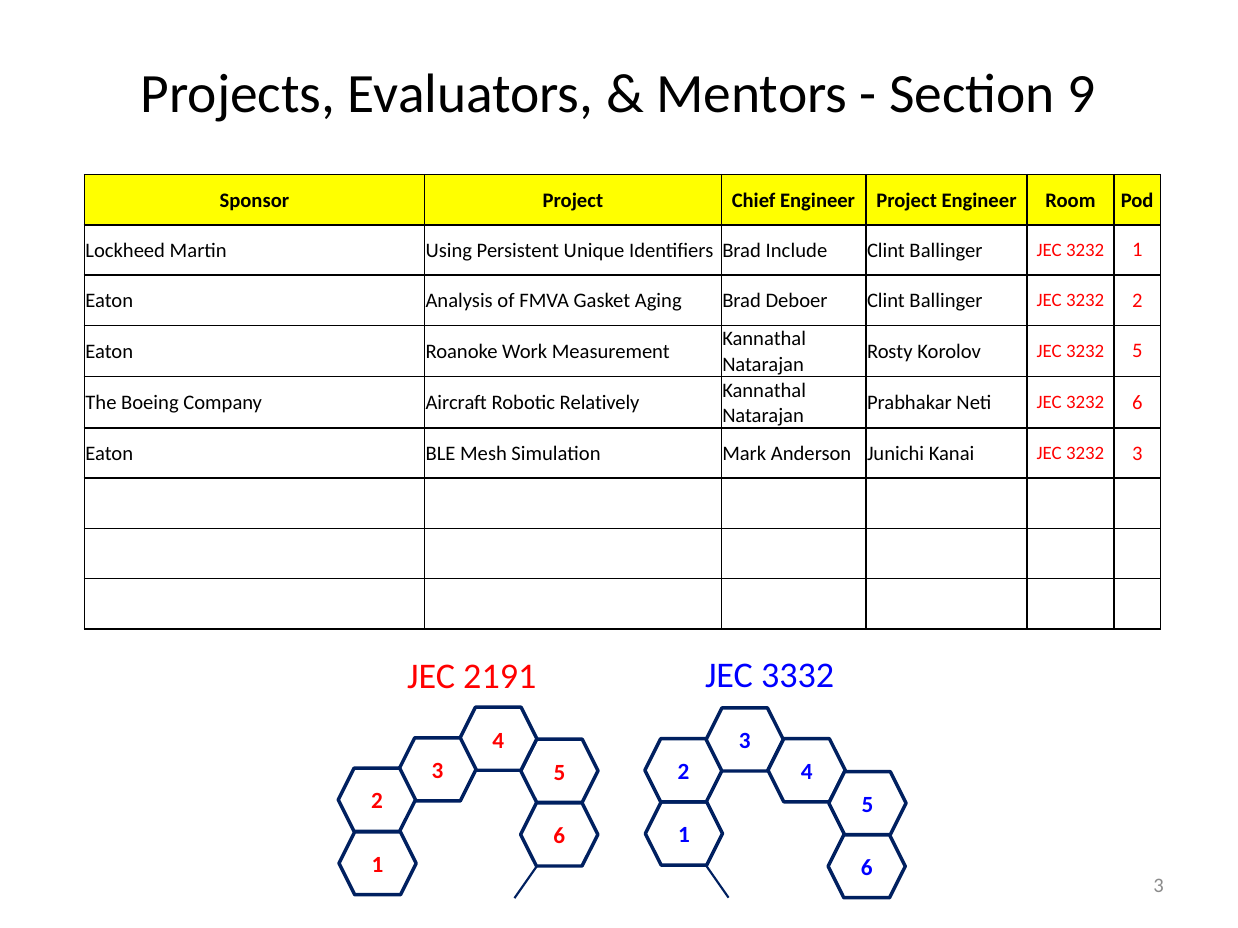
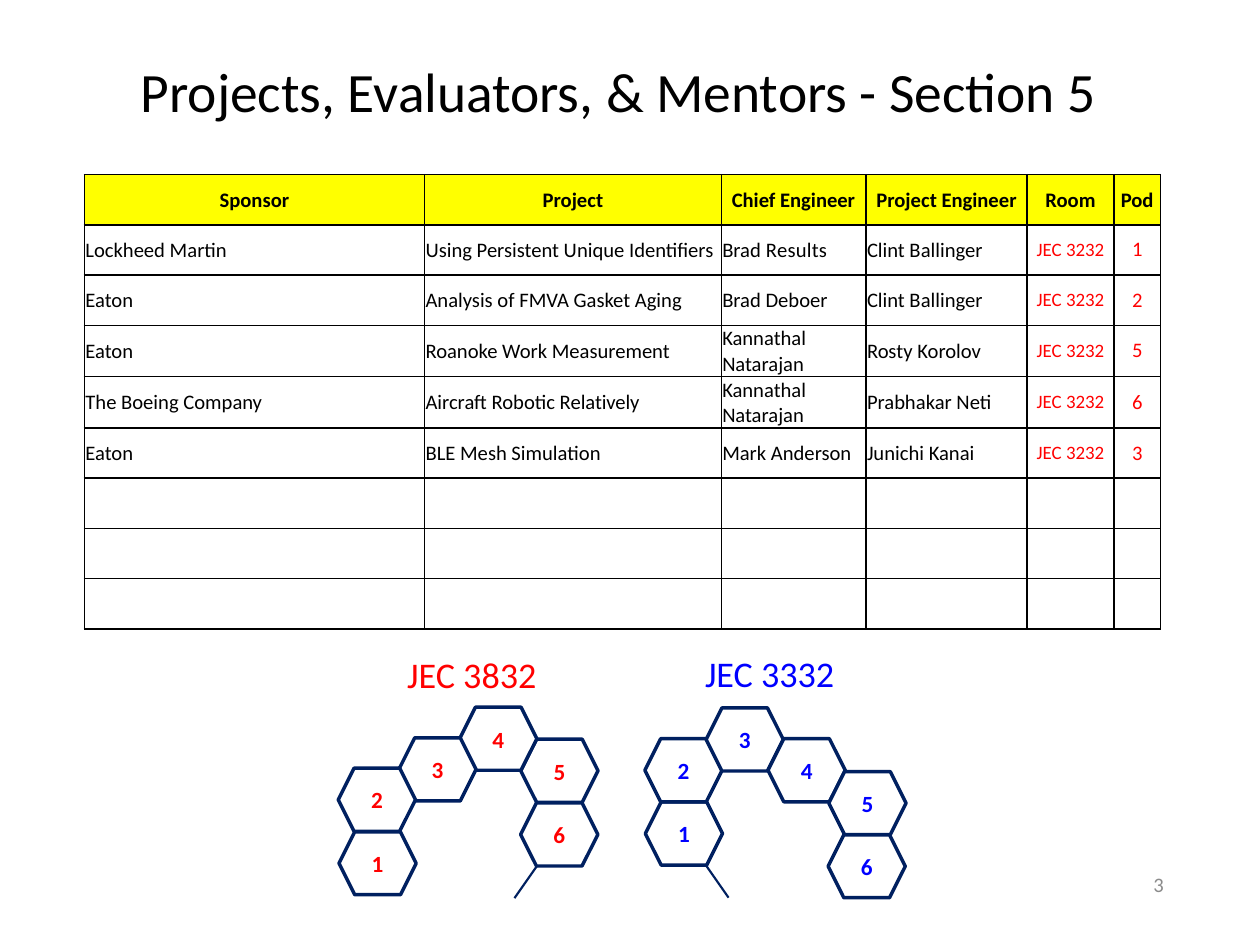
Section 9: 9 -> 5
Include: Include -> Results
2191: 2191 -> 3832
